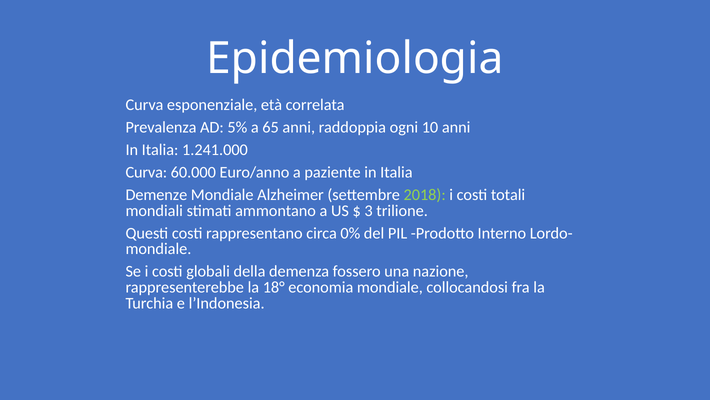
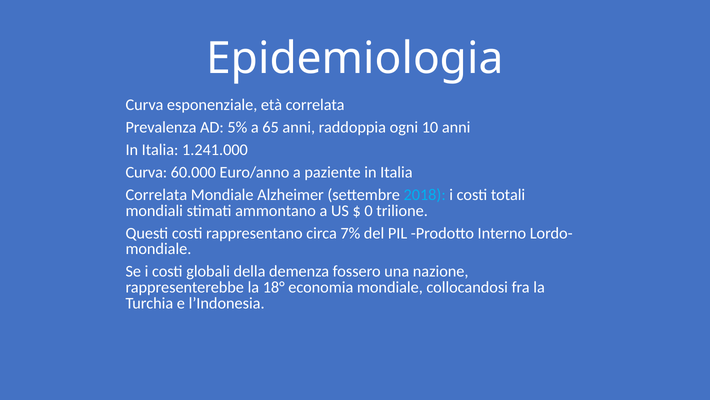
Demenze at (156, 195): Demenze -> Correlata
2018 colour: light green -> light blue
3: 3 -> 0
0%: 0% -> 7%
